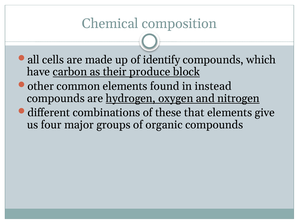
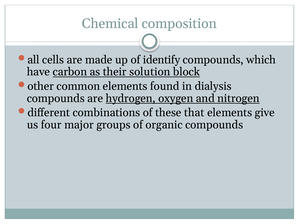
produce: produce -> solution
instead: instead -> dialysis
